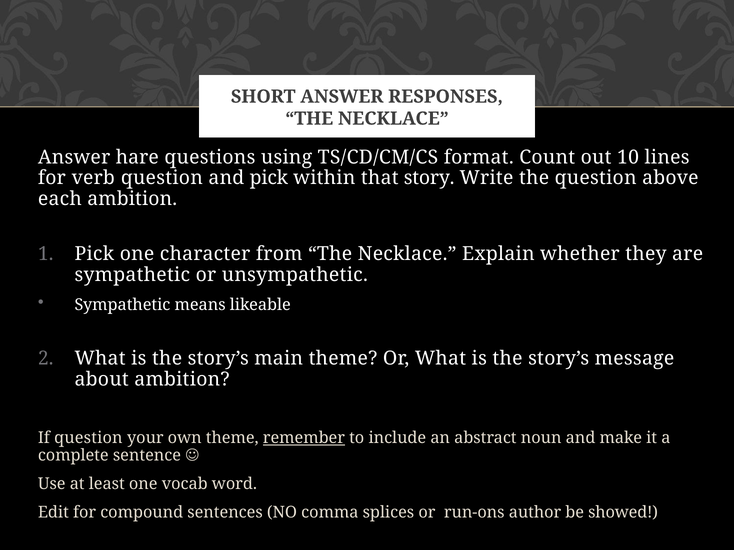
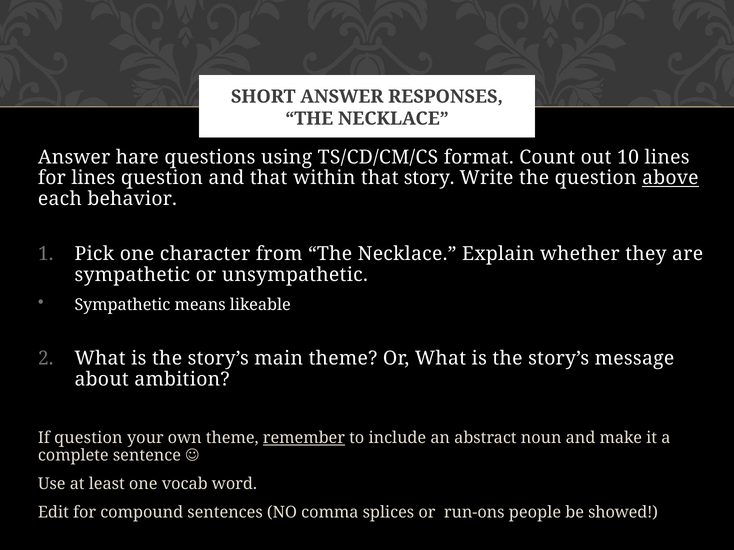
for verb: verb -> lines
and pick: pick -> that
above underline: none -> present
each ambition: ambition -> behavior
author: author -> people
